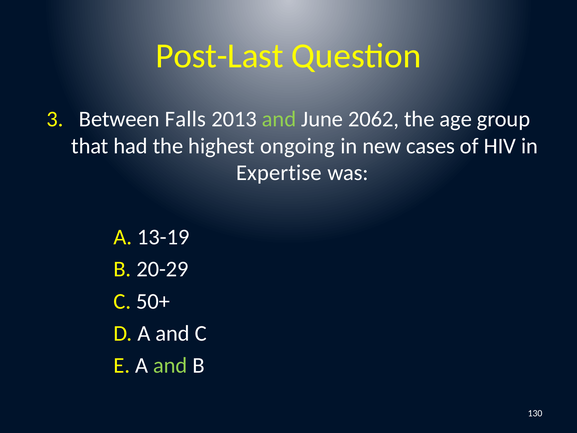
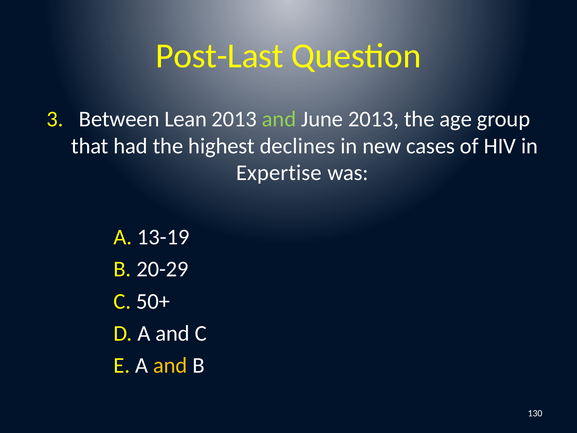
Falls: Falls -> Lean
June 2062: 2062 -> 2013
ongoing: ongoing -> declines
and at (170, 365) colour: light green -> yellow
